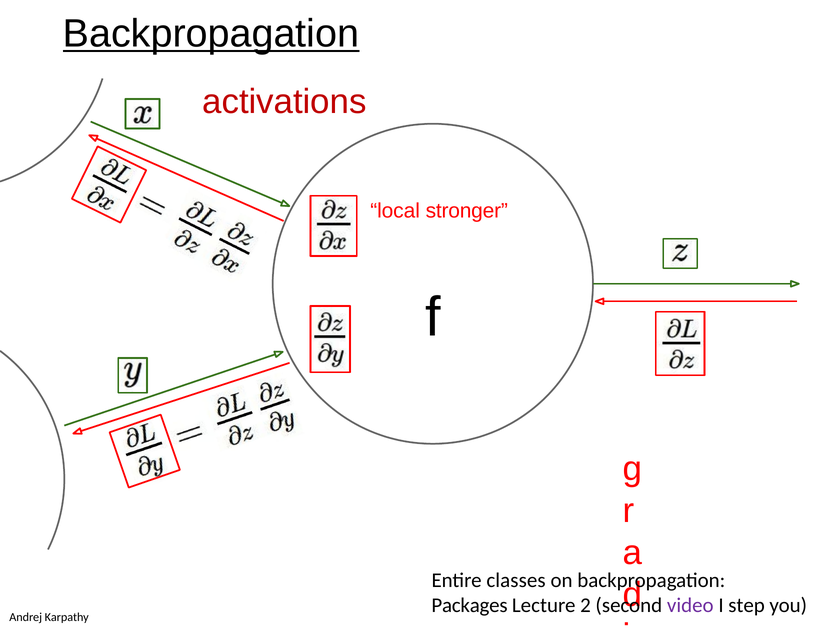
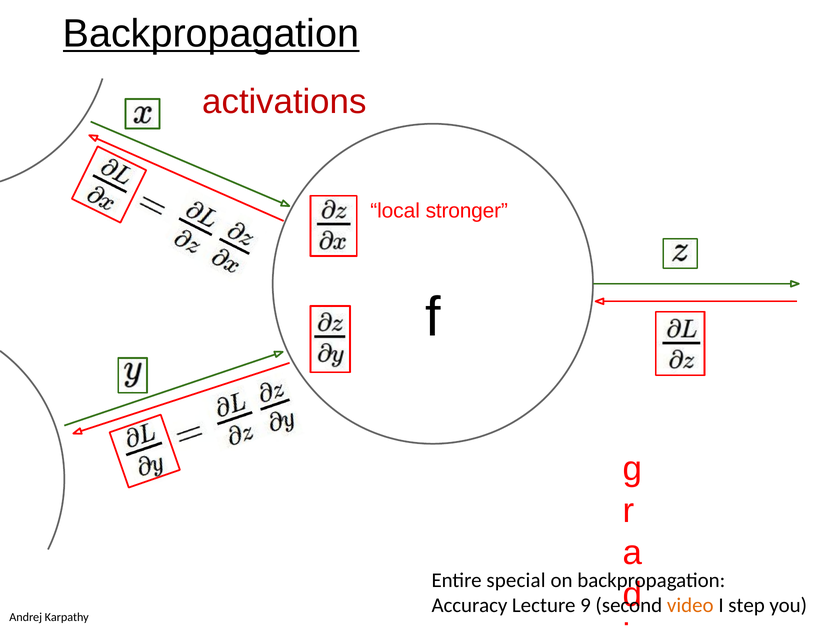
classes: classes -> special
Packages: Packages -> Accuracy
2: 2 -> 9
video colour: purple -> orange
